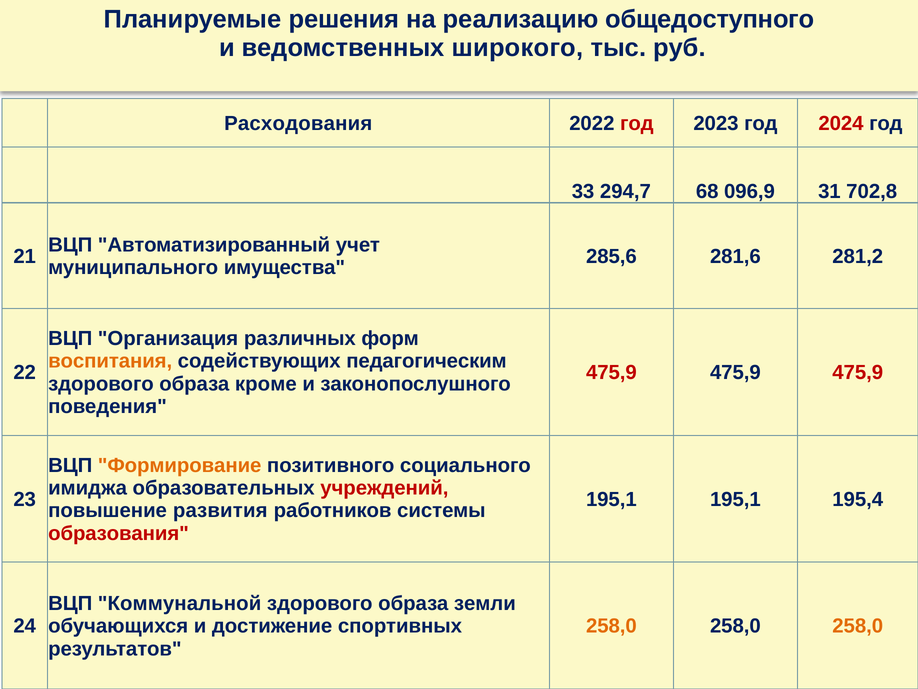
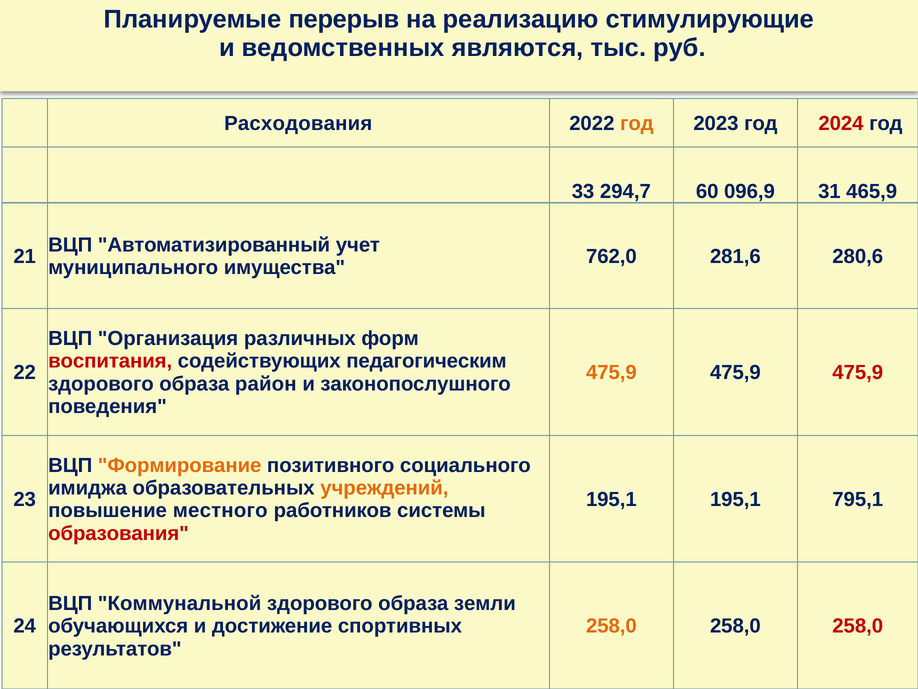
решения: решения -> перерыв
общедоступного: общедоступного -> стимулирующие
широкого: широкого -> являются
год at (637, 123) colour: red -> orange
68: 68 -> 60
702,8: 702,8 -> 465,9
285,6: 285,6 -> 762,0
281,2: 281,2 -> 280,6
воспитания colour: orange -> red
475,9 at (611, 372) colour: red -> orange
кроме: кроме -> район
учреждений colour: red -> orange
195,4: 195,4 -> 795,1
развития: развития -> местного
258,0 at (858, 626) colour: orange -> red
